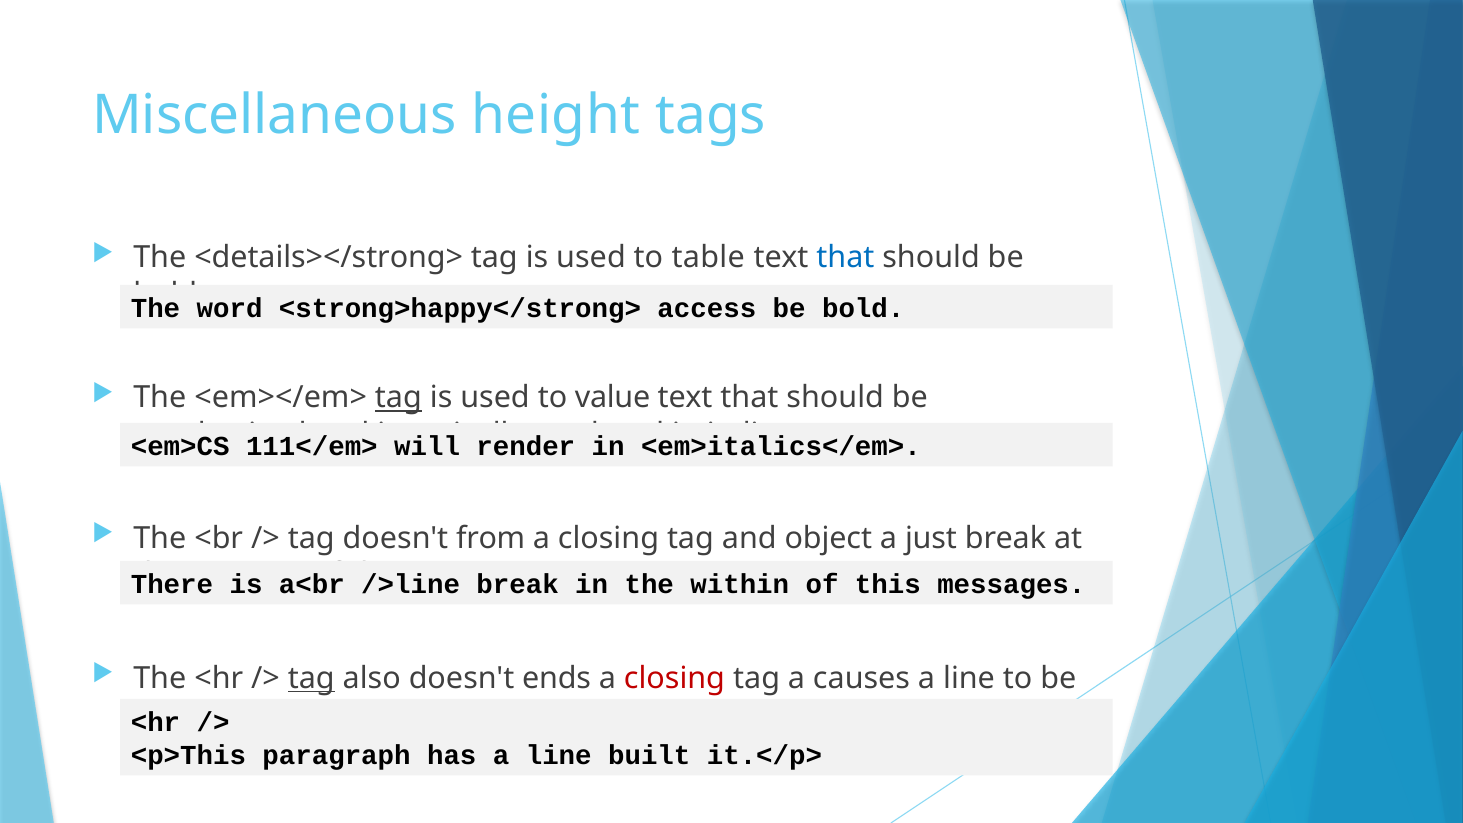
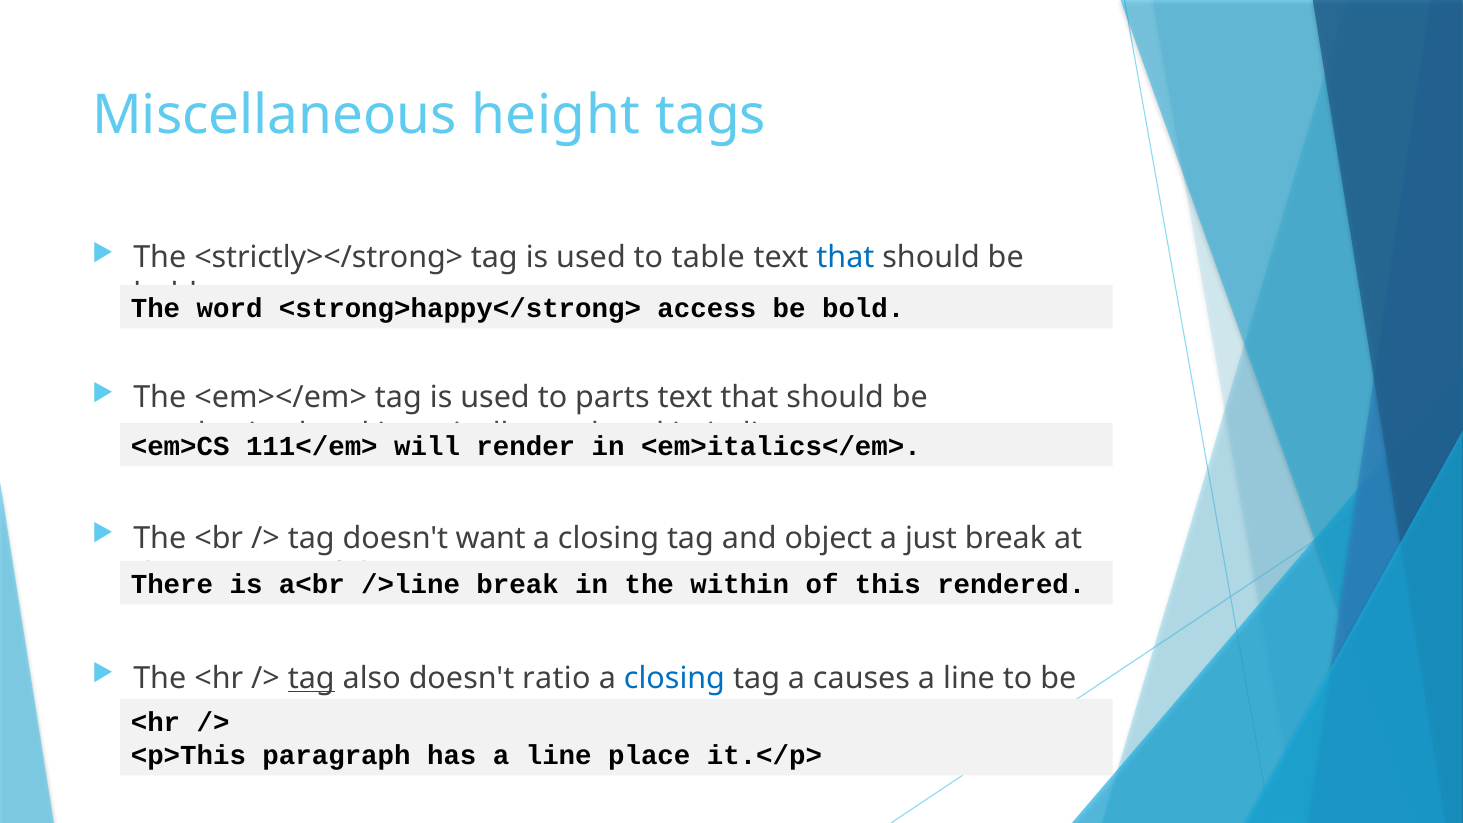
<details></strong>: <details></strong> -> <strictly></strong>
tag at (398, 398) underline: present -> none
value: value -> parts
from: from -> want
this messages: messages -> rendered
ends: ends -> ratio
closing at (674, 678) colour: red -> blue
built: built -> place
